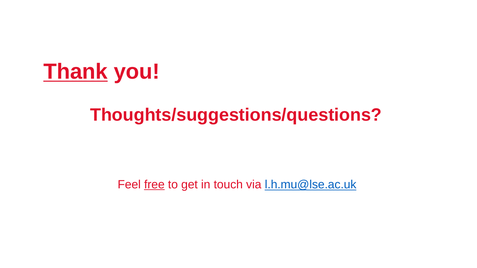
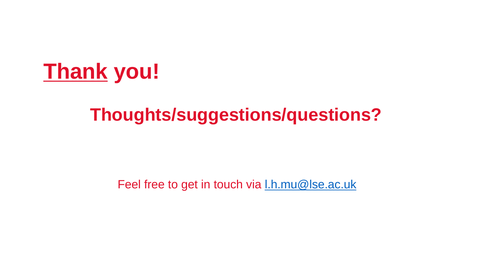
free underline: present -> none
